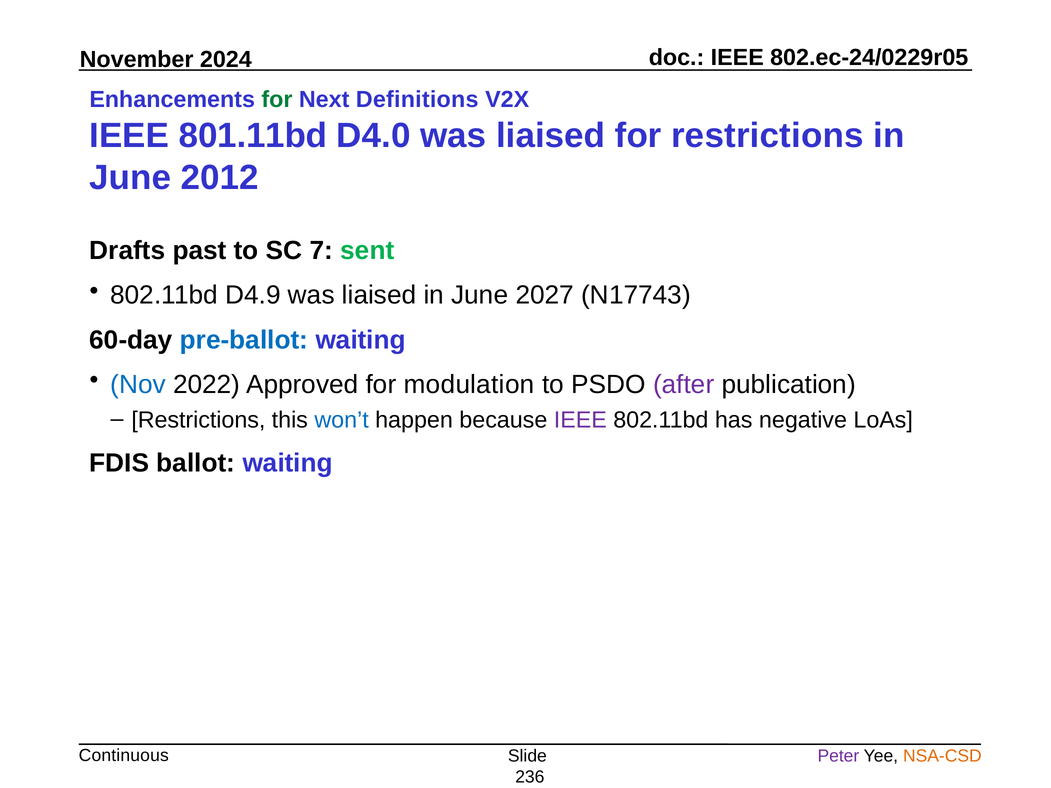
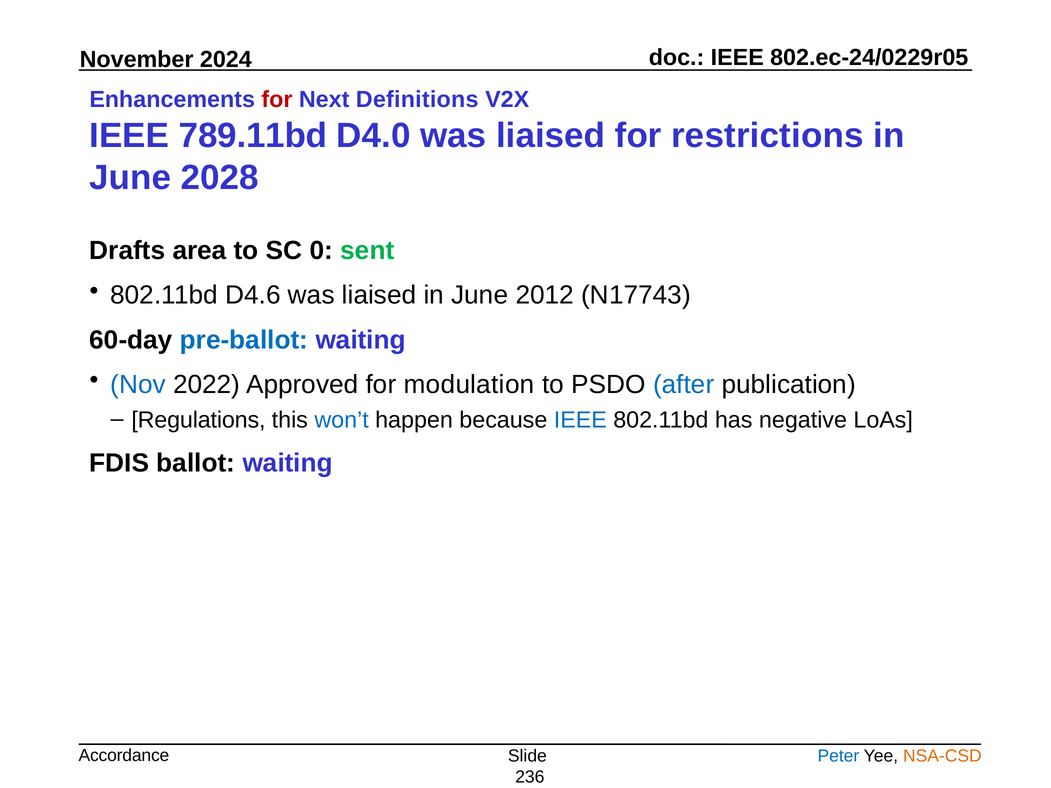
for at (277, 100) colour: green -> red
801.11bd: 801.11bd -> 789.11bd
2012: 2012 -> 2028
past: past -> area
7: 7 -> 0
D4.9: D4.9 -> D4.6
2027: 2027 -> 2012
after colour: purple -> blue
Restrictions at (198, 420): Restrictions -> Regulations
IEEE at (580, 420) colour: purple -> blue
Continuous: Continuous -> Accordance
Peter colour: purple -> blue
